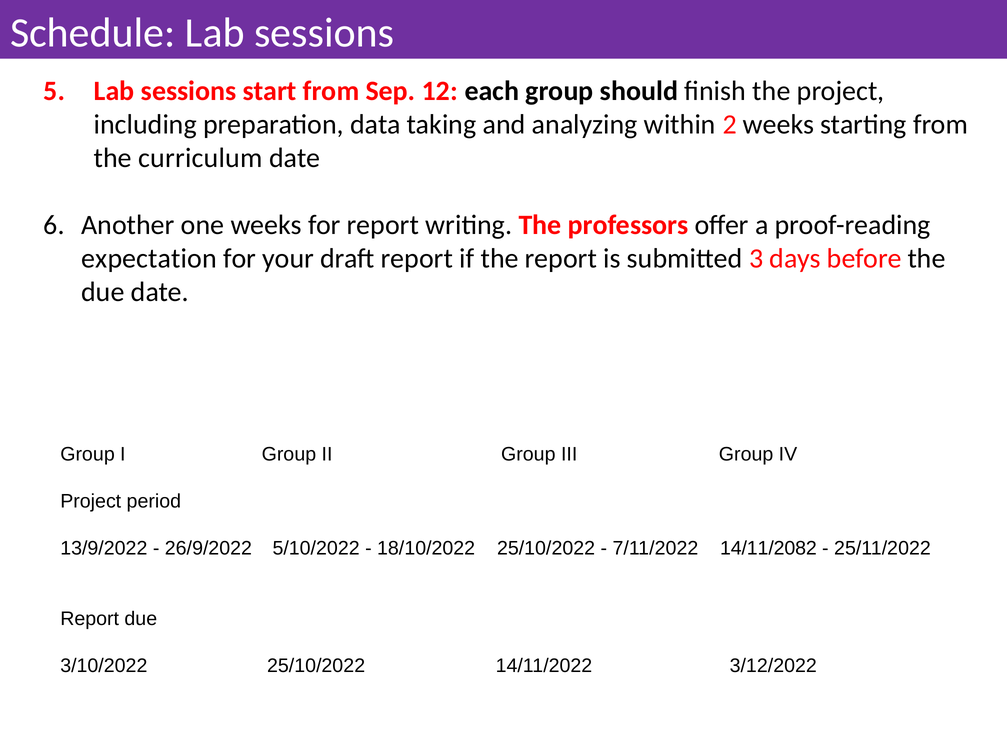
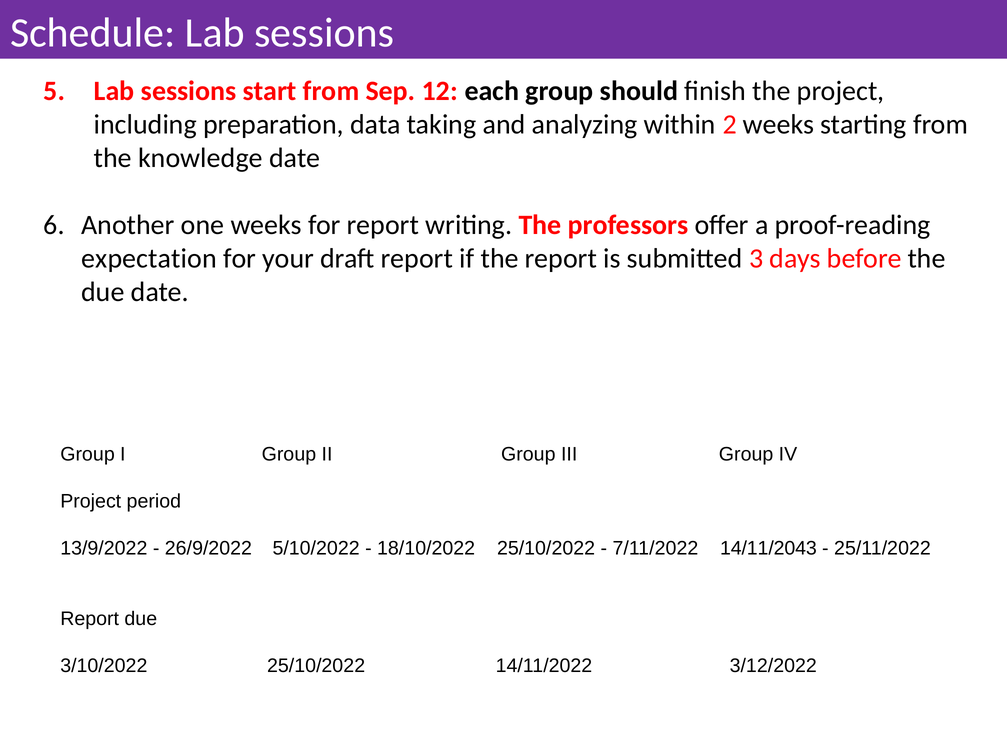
curriculum: curriculum -> knowledge
14/11/2082: 14/11/2082 -> 14/11/2043
